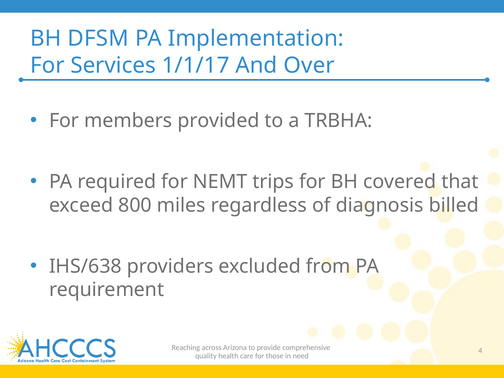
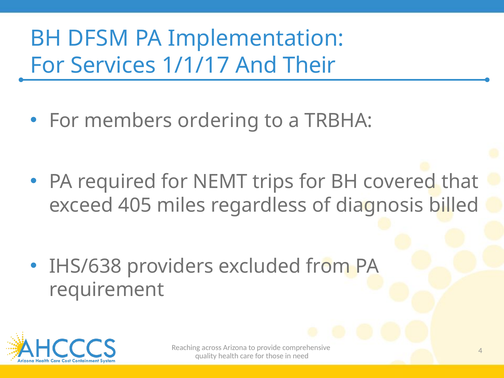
Over: Over -> Their
provided: provided -> ordering
800: 800 -> 405
